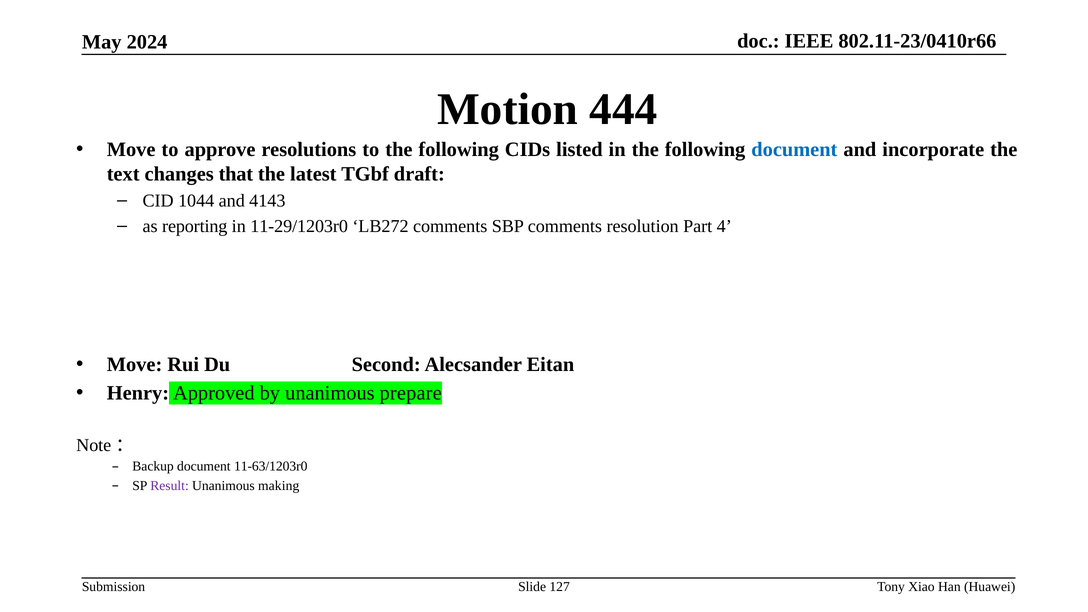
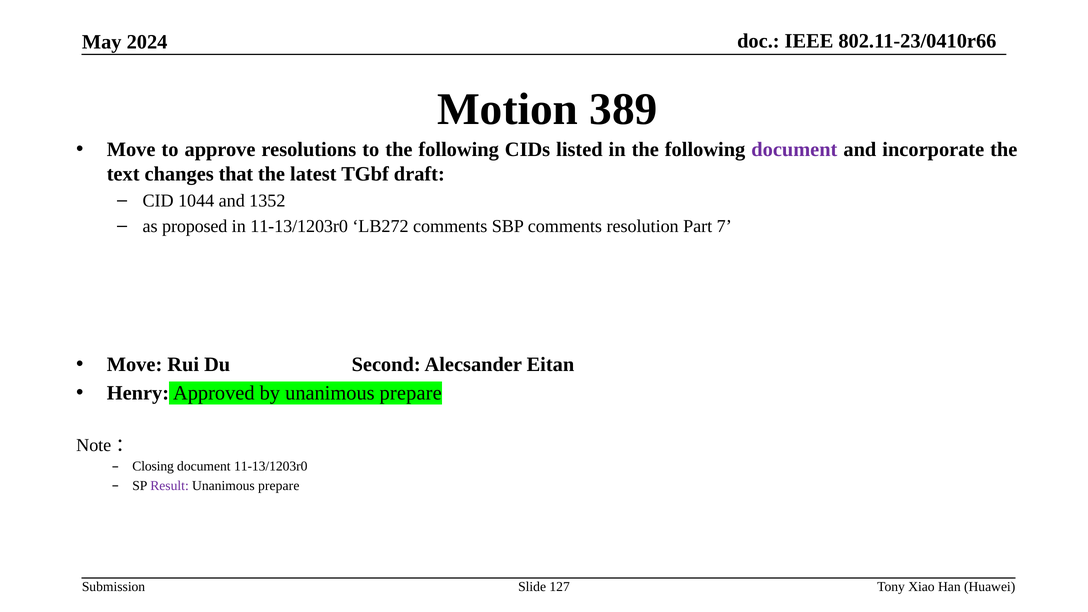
444: 444 -> 389
document at (794, 150) colour: blue -> purple
4143: 4143 -> 1352
reporting: reporting -> proposed
in 11-29/1203r0: 11-29/1203r0 -> 11-13/1203r0
4: 4 -> 7
Backup: Backup -> Closing
document 11-63/1203r0: 11-63/1203r0 -> 11-13/1203r0
making at (279, 486): making -> prepare
